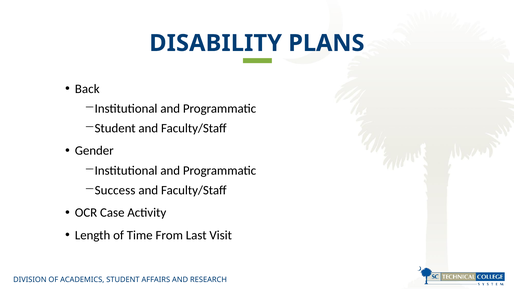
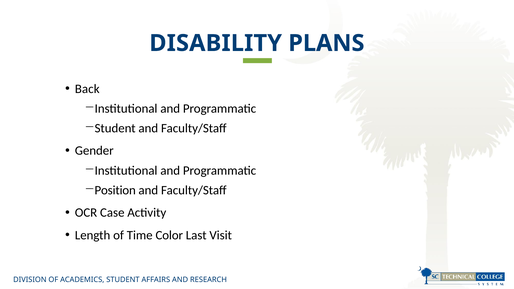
Success: Success -> Position
From: From -> Color
